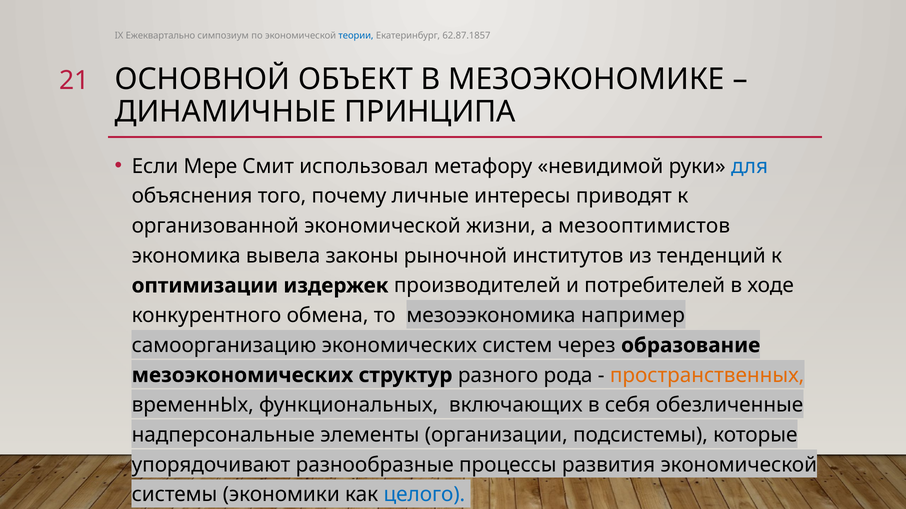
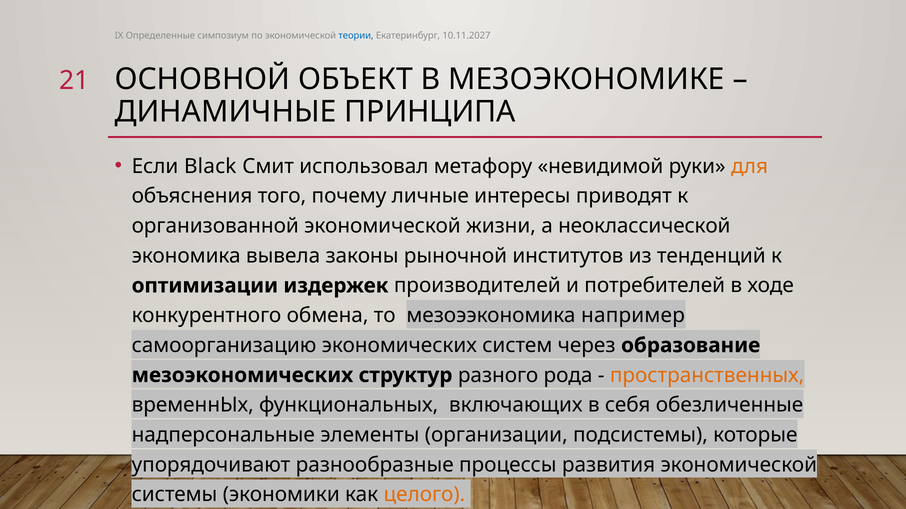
Ежеквартально: Ежеквартально -> Определенные
62.87.1857: 62.87.1857 -> 10.11.2027
Мере: Мере -> Black
для colour: blue -> orange
мезооптимистов: мезооптимистов -> неоклассической
целого colour: blue -> orange
